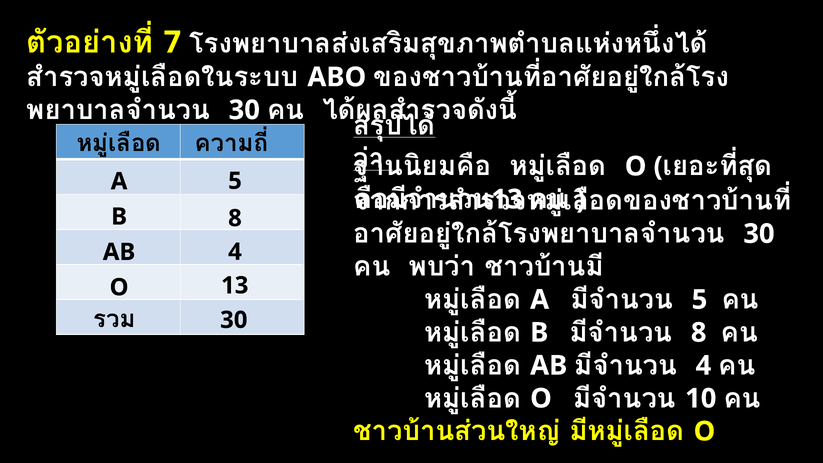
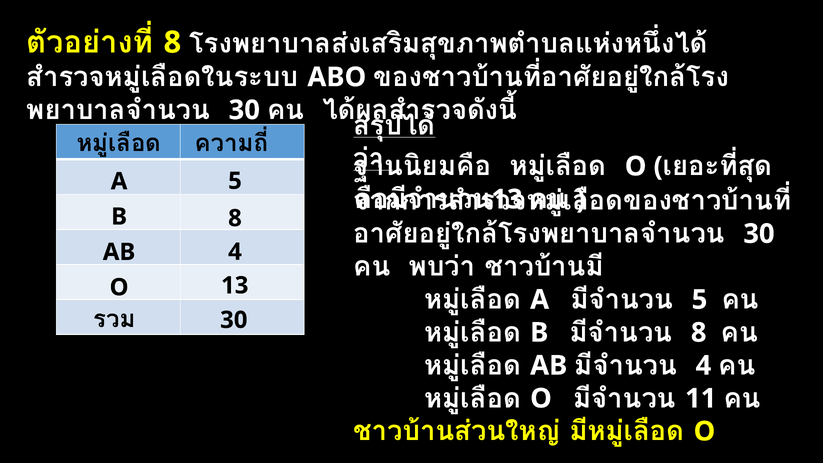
7 at (172, 42): 7 -> 8
10: 10 -> 11
